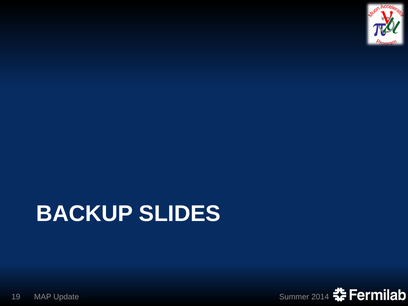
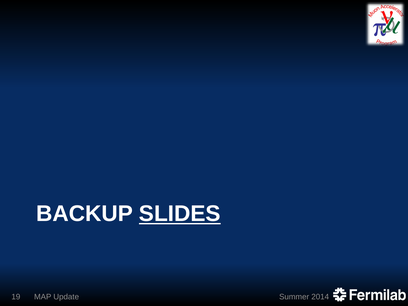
SLIDES underline: none -> present
